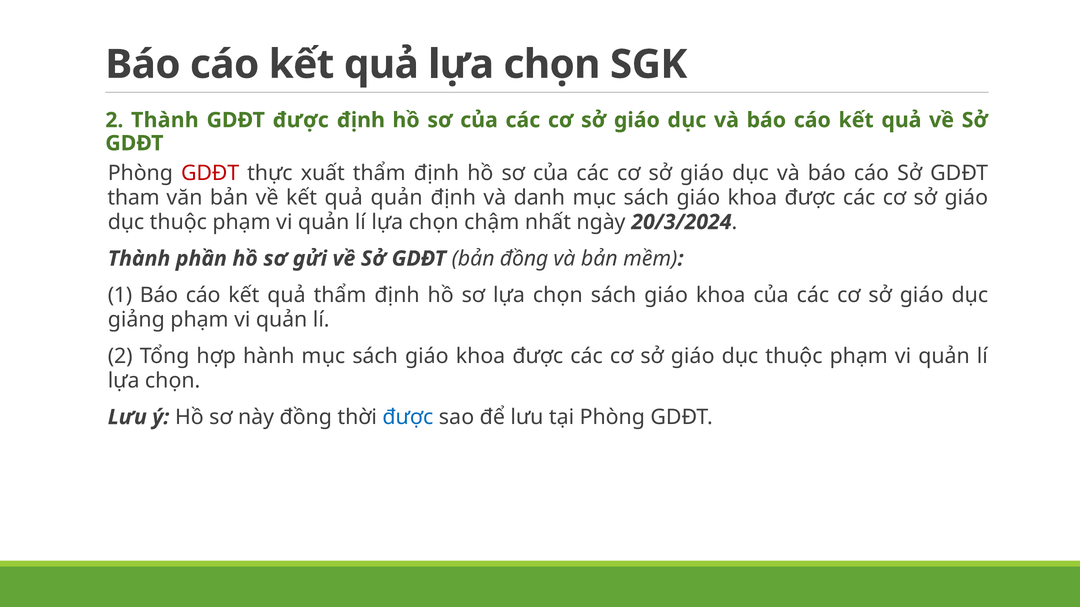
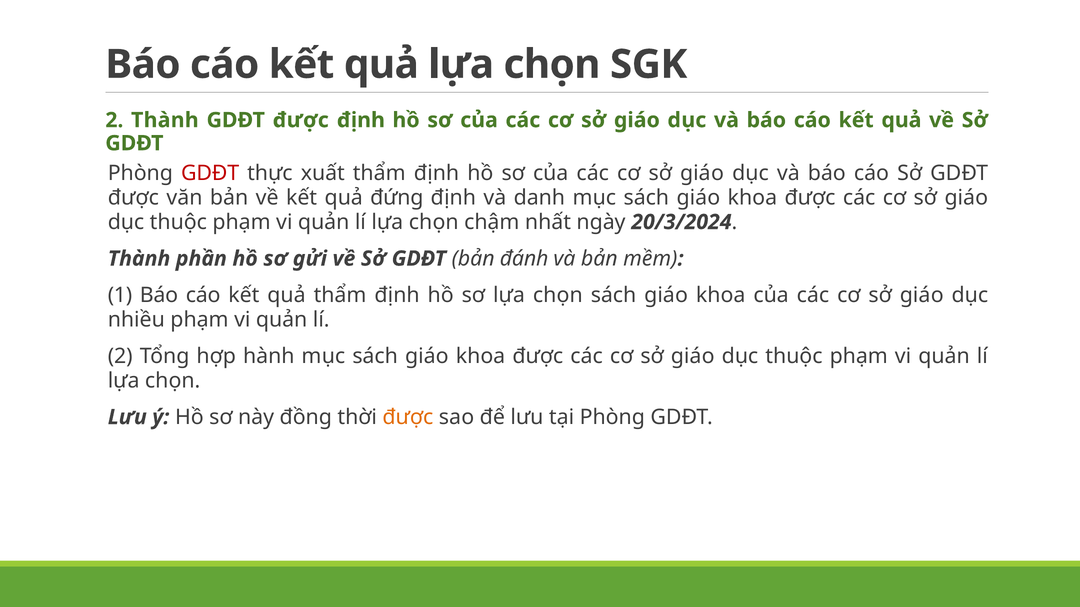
tham at (134, 198): tham -> được
quả quản: quản -> đứng
bản đồng: đồng -> đánh
giảng: giảng -> nhiều
được at (408, 417) colour: blue -> orange
